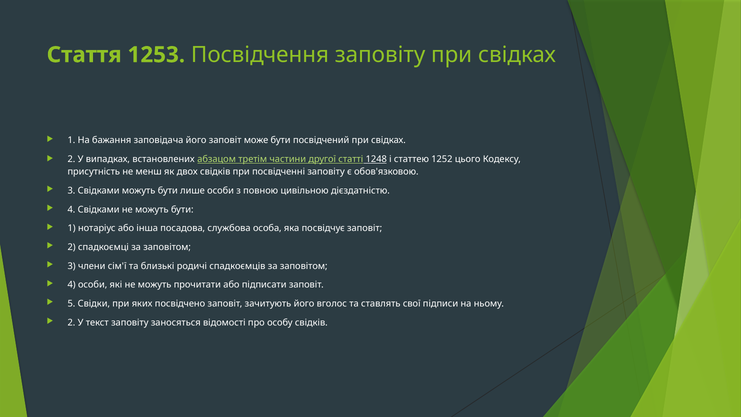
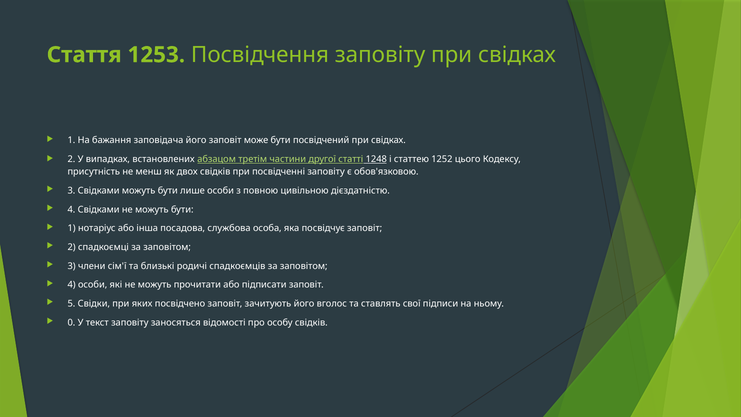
2 at (71, 322): 2 -> 0
